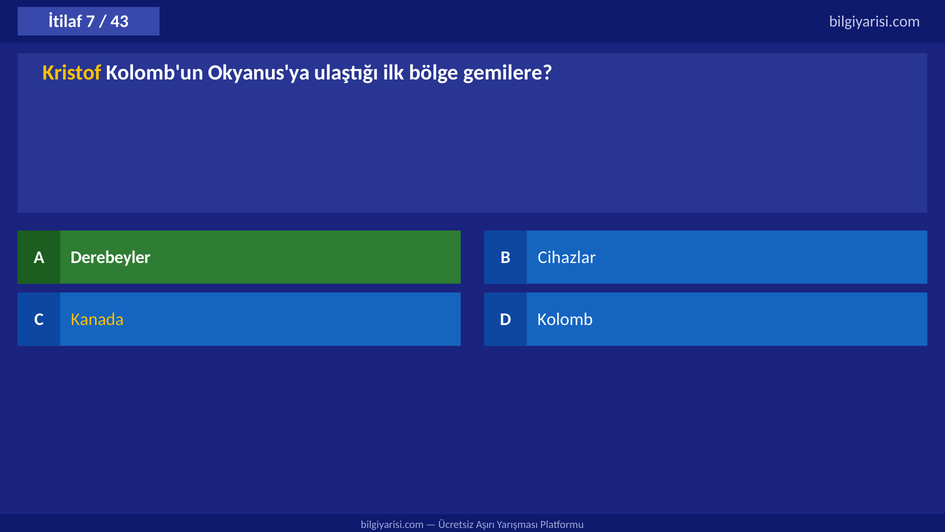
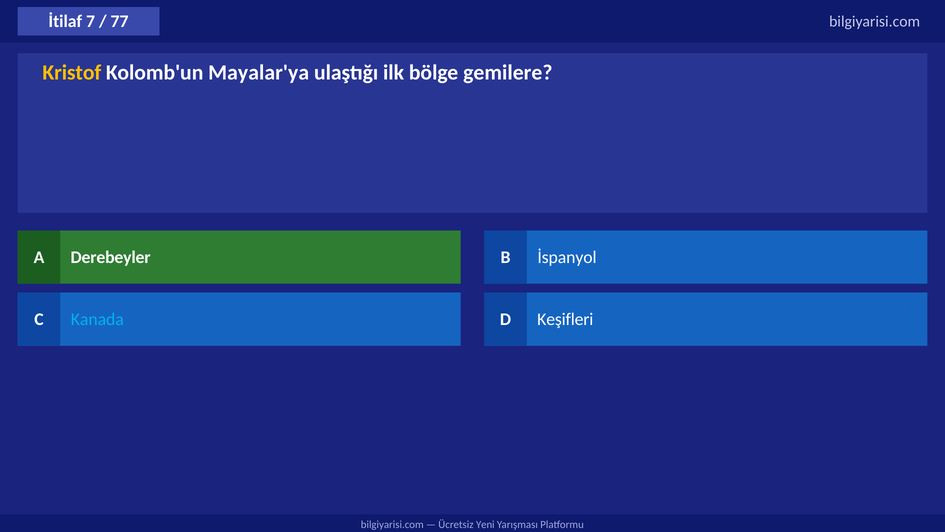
43: 43 -> 77
Okyanus'ya: Okyanus'ya -> Mayalar'ya
Cihazlar: Cihazlar -> İspanyol
Kanada colour: yellow -> light blue
Kolomb: Kolomb -> Keşifleri
Aşırı: Aşırı -> Yeni
